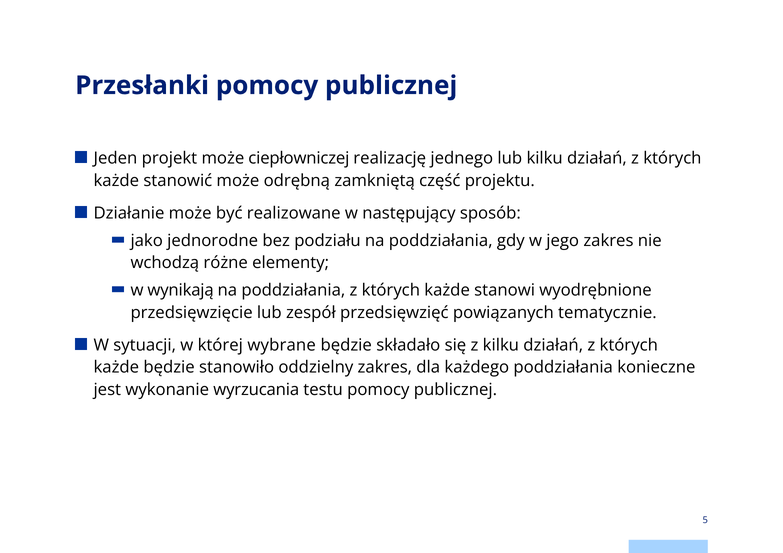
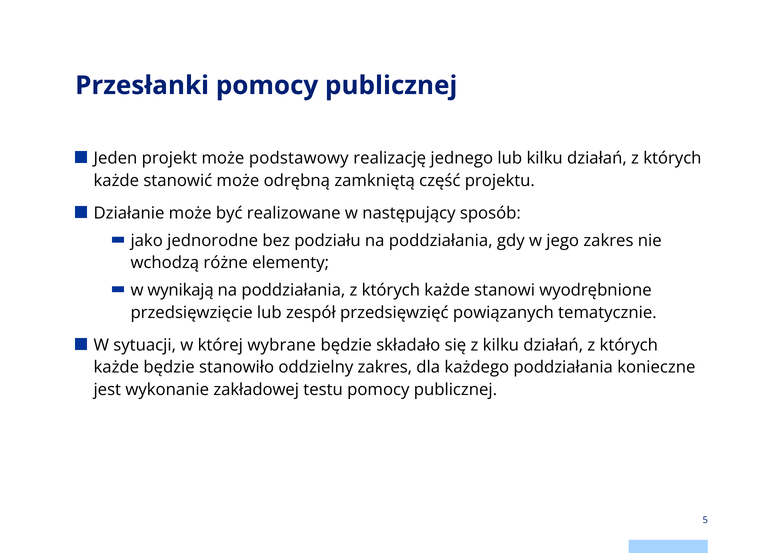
ciepłowniczej: ciepłowniczej -> podstawowy
wyrzucania: wyrzucania -> zakładowej
